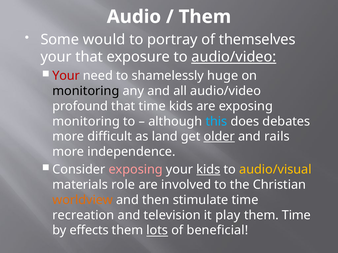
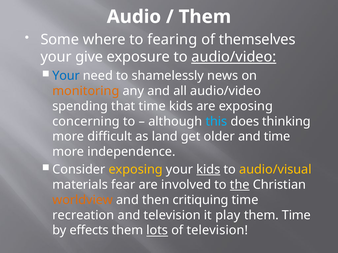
would: would -> where
portray: portray -> fearing
your that: that -> give
Your at (66, 76) colour: red -> blue
huge: huge -> news
monitoring at (86, 91) colour: black -> orange
profound: profound -> spending
monitoring at (86, 122): monitoring -> concerning
debates: debates -> thinking
older underline: present -> none
and rails: rails -> time
exposing at (136, 170) colour: pink -> yellow
role: role -> fear
the underline: none -> present
stimulate: stimulate -> critiquing
of beneficial: beneficial -> television
